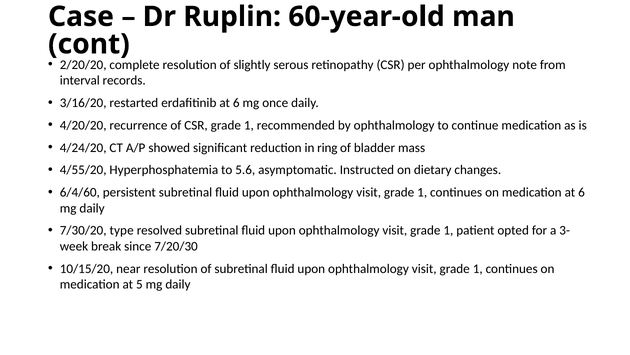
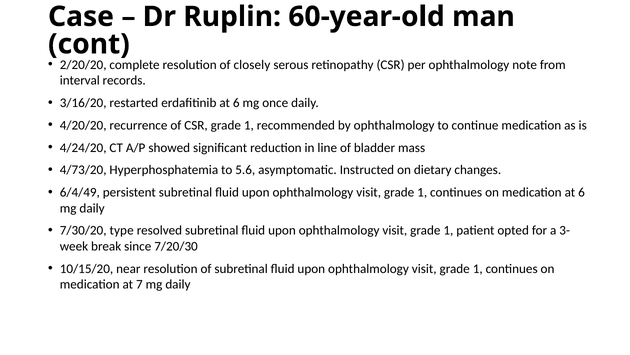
slightly: slightly -> closely
ring: ring -> line
4/55/20: 4/55/20 -> 4/73/20
6/4/60: 6/4/60 -> 6/4/49
5: 5 -> 7
